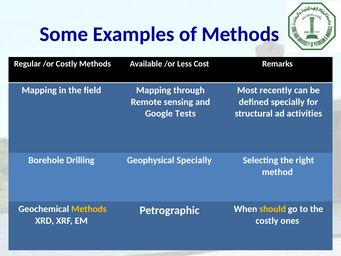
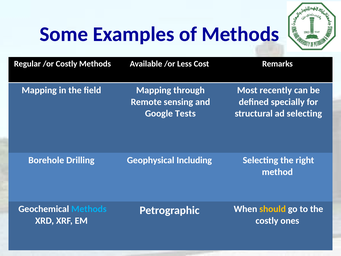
ad activities: activities -> selecting
Geophysical Specially: Specially -> Including
Methods at (89, 209) colour: yellow -> light blue
